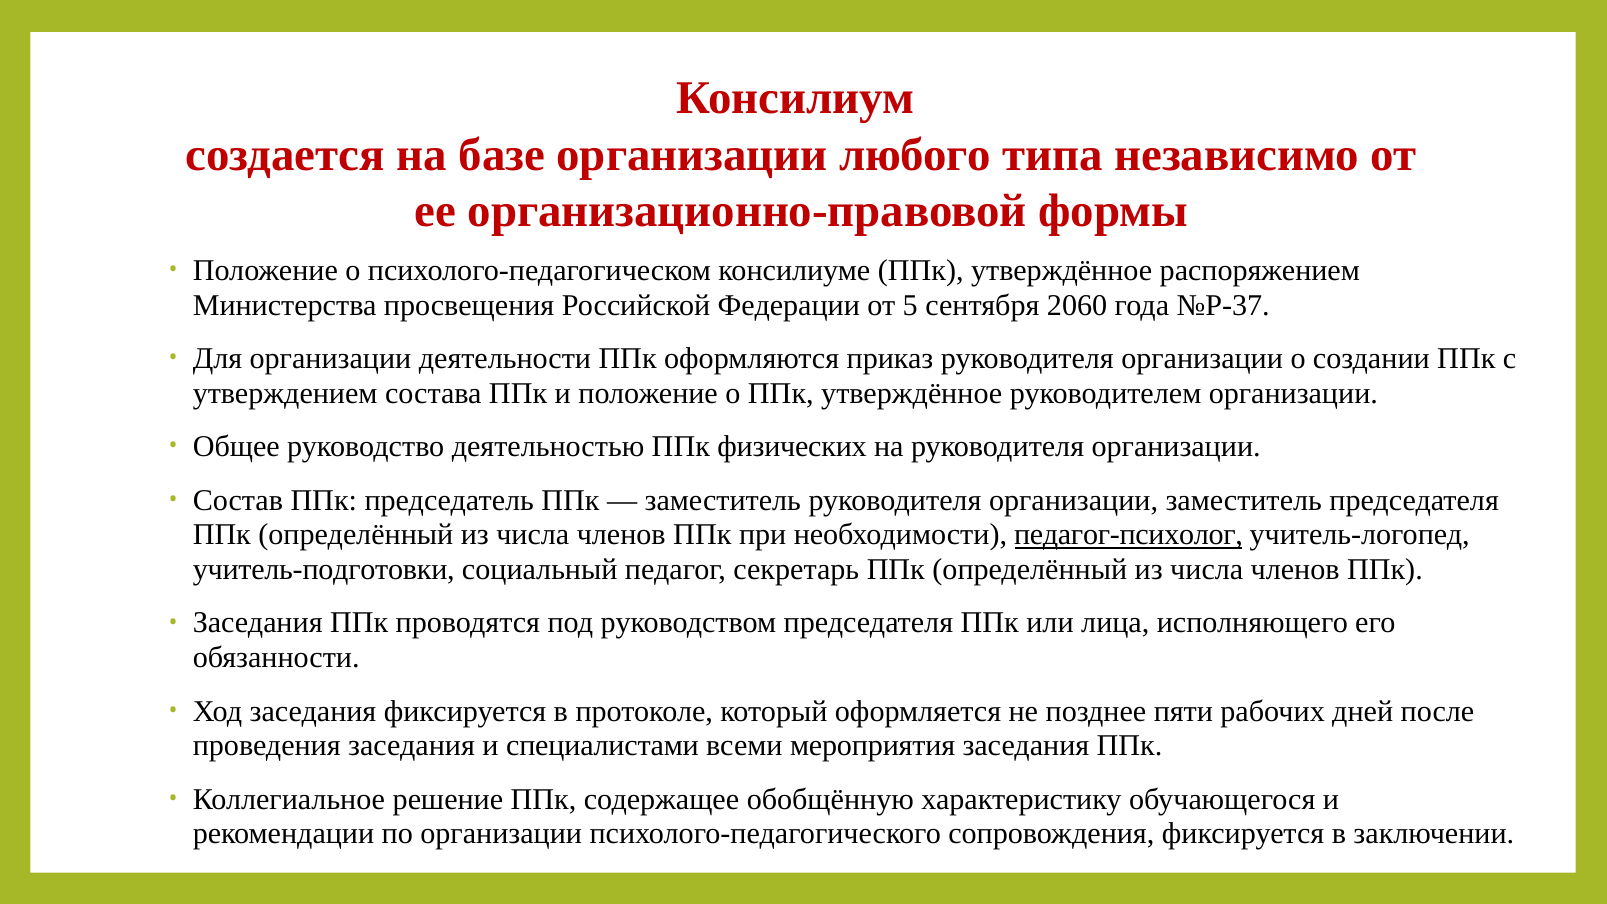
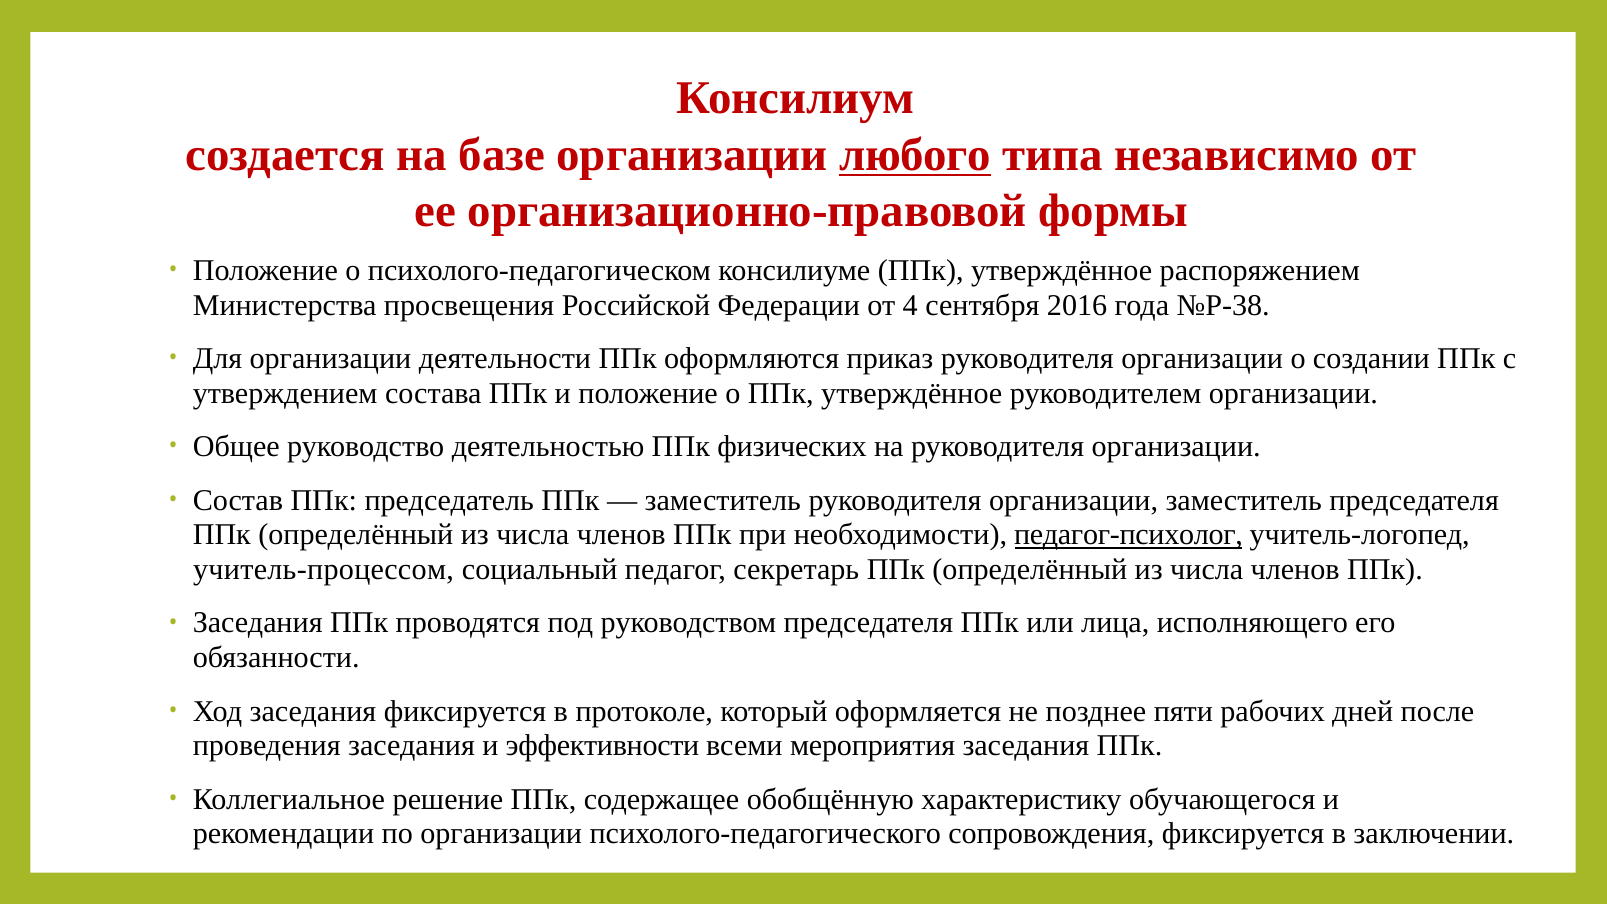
любого underline: none -> present
5: 5 -> 4
2060: 2060 -> 2016
№Р-37: №Р-37 -> №Р-38
учитель-подготовки: учитель-подготовки -> учитель-процессом
специалистами: специалистами -> эффективности
